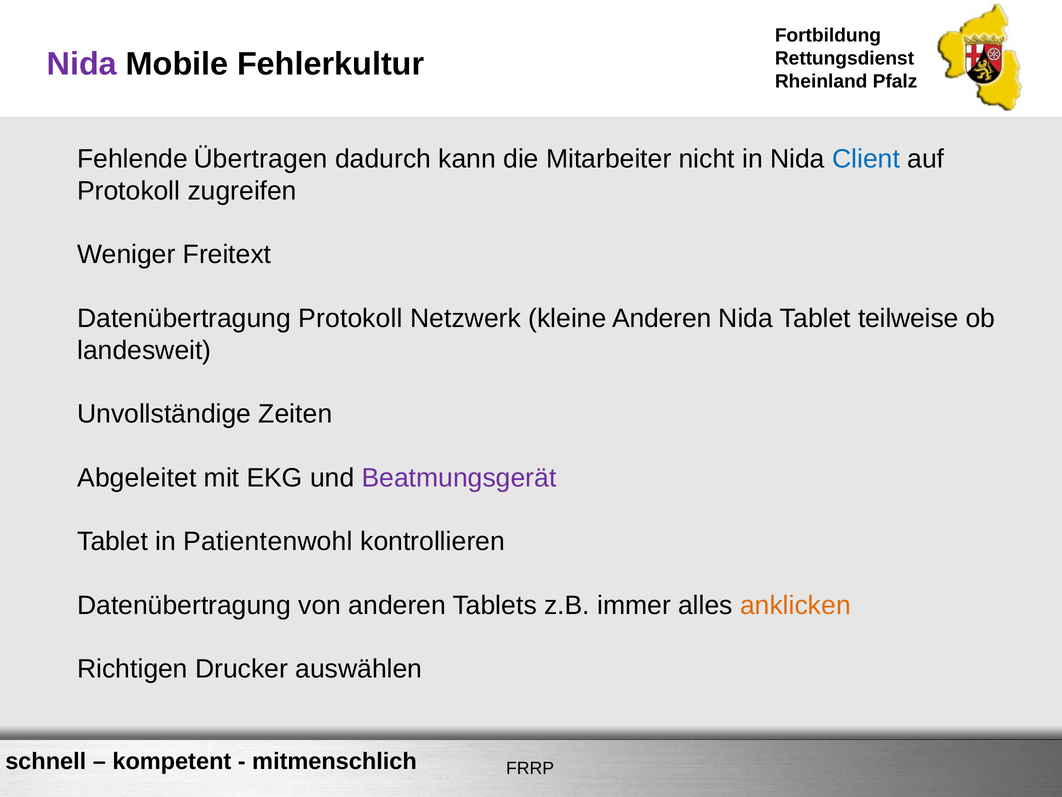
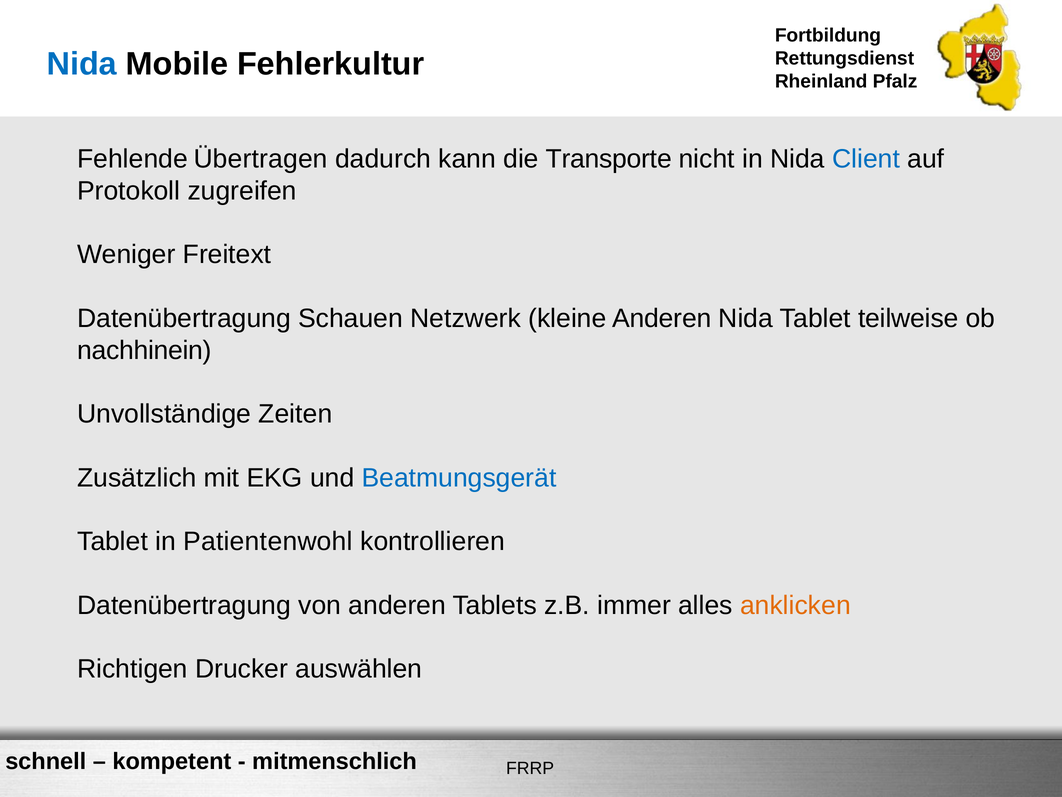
Nida at (82, 64) colour: purple -> blue
Mitarbeiter: Mitarbeiter -> Transporte
Datenübertragung Protokoll: Protokoll -> Schauen
landesweit: landesweit -> nachhinein
Abgeleitet: Abgeleitet -> Zusätzlich
Beatmungsgerät colour: purple -> blue
